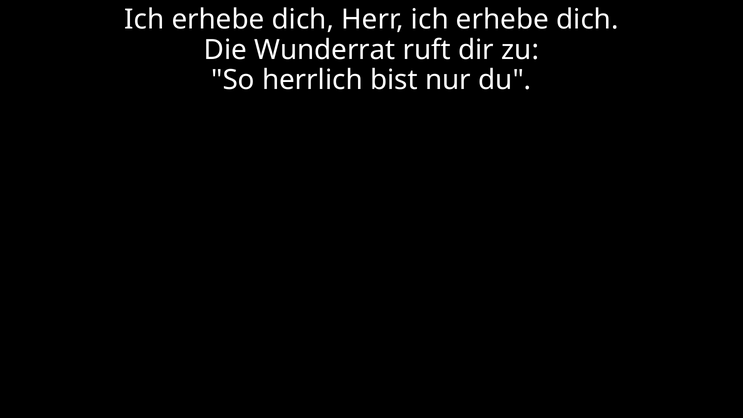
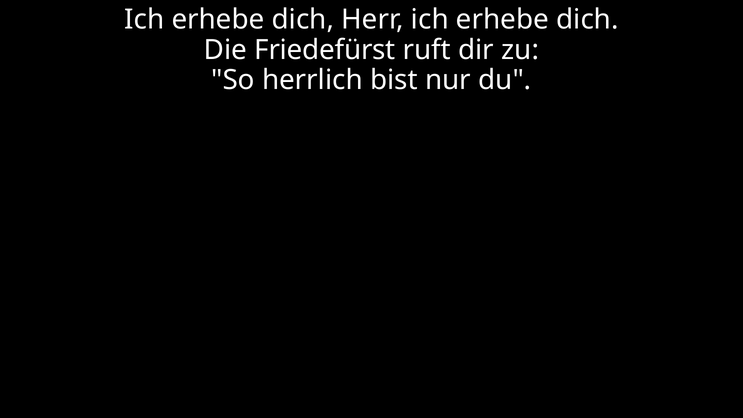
Wunderrat: Wunderrat -> Friedefürst
